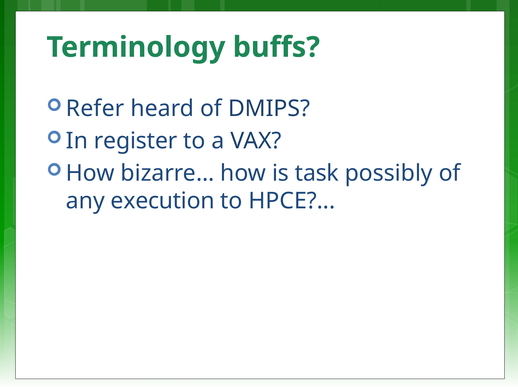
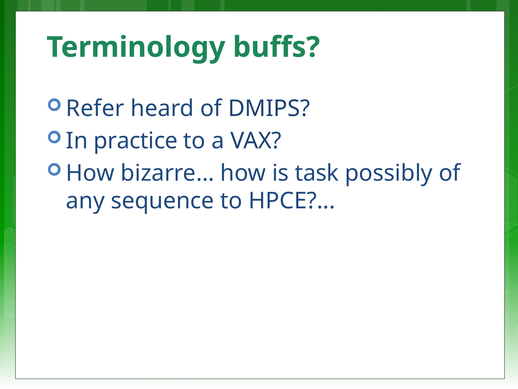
register: register -> practice
execution: execution -> sequence
